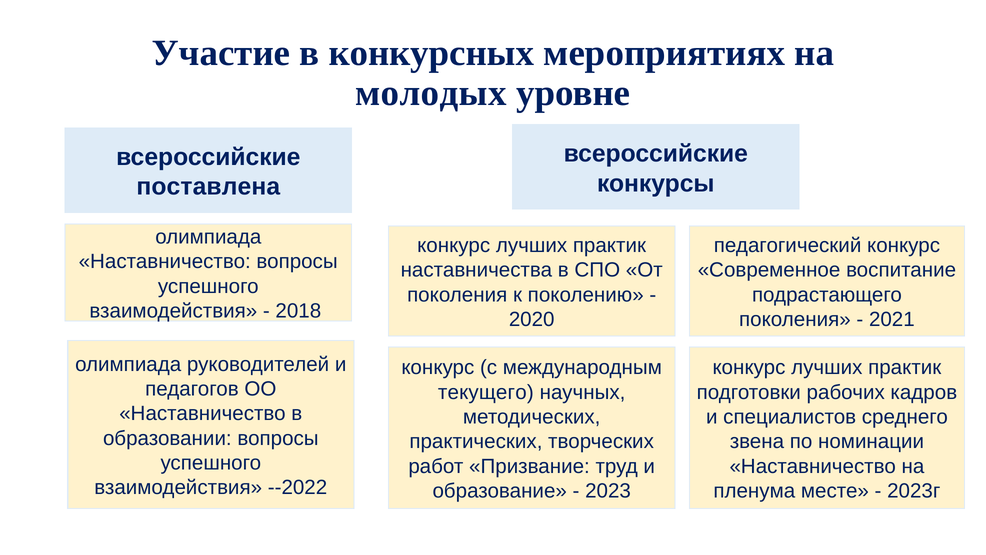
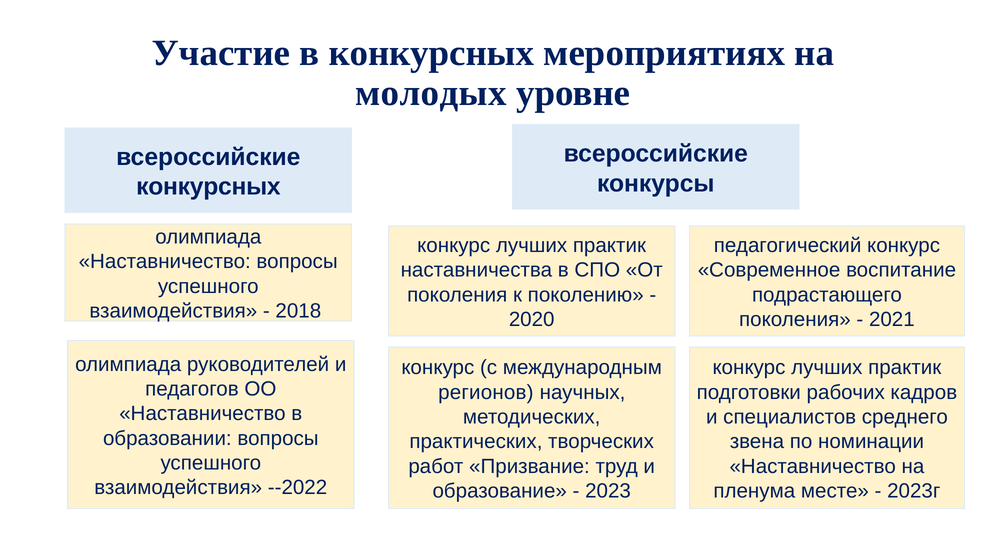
поставлена at (208, 187): поставлена -> конкурсных
текущего: текущего -> регионов
